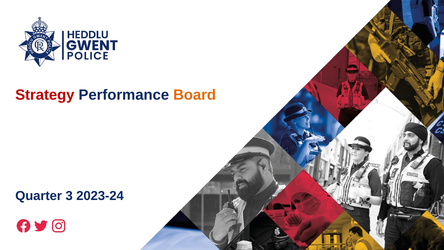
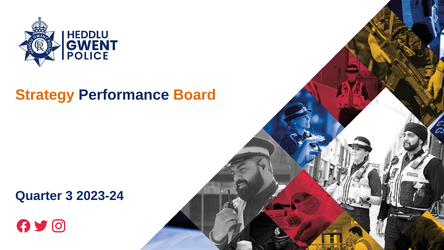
Strategy colour: red -> orange
